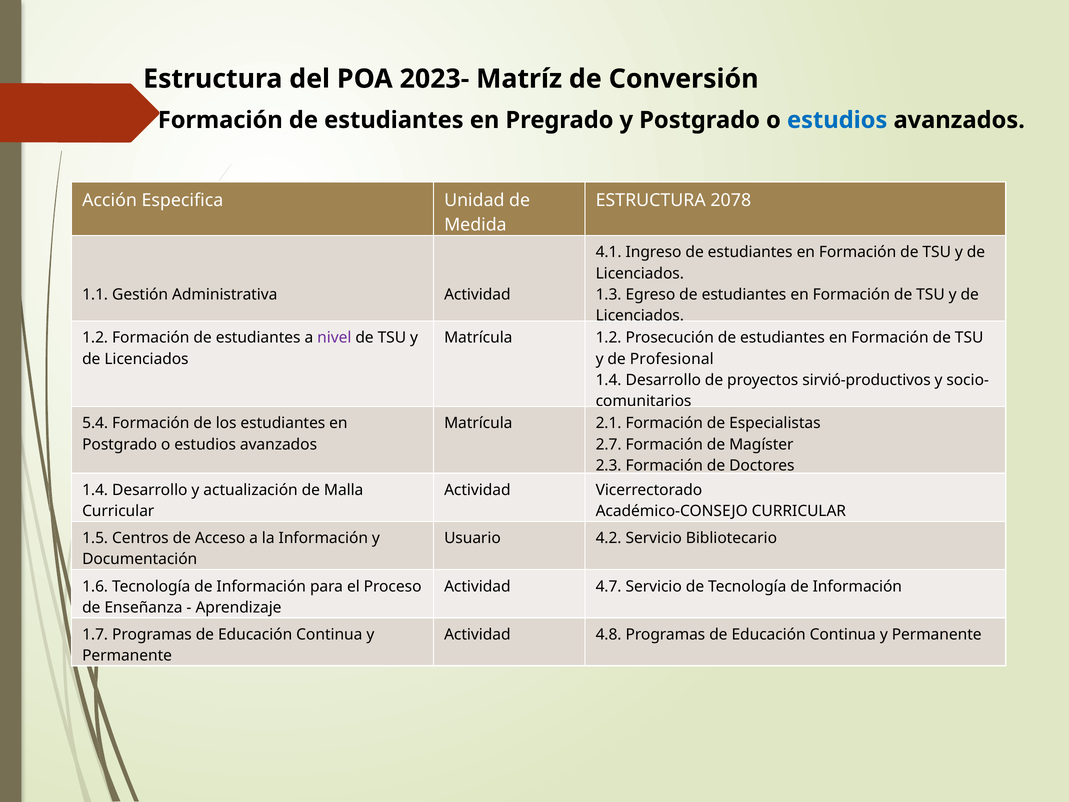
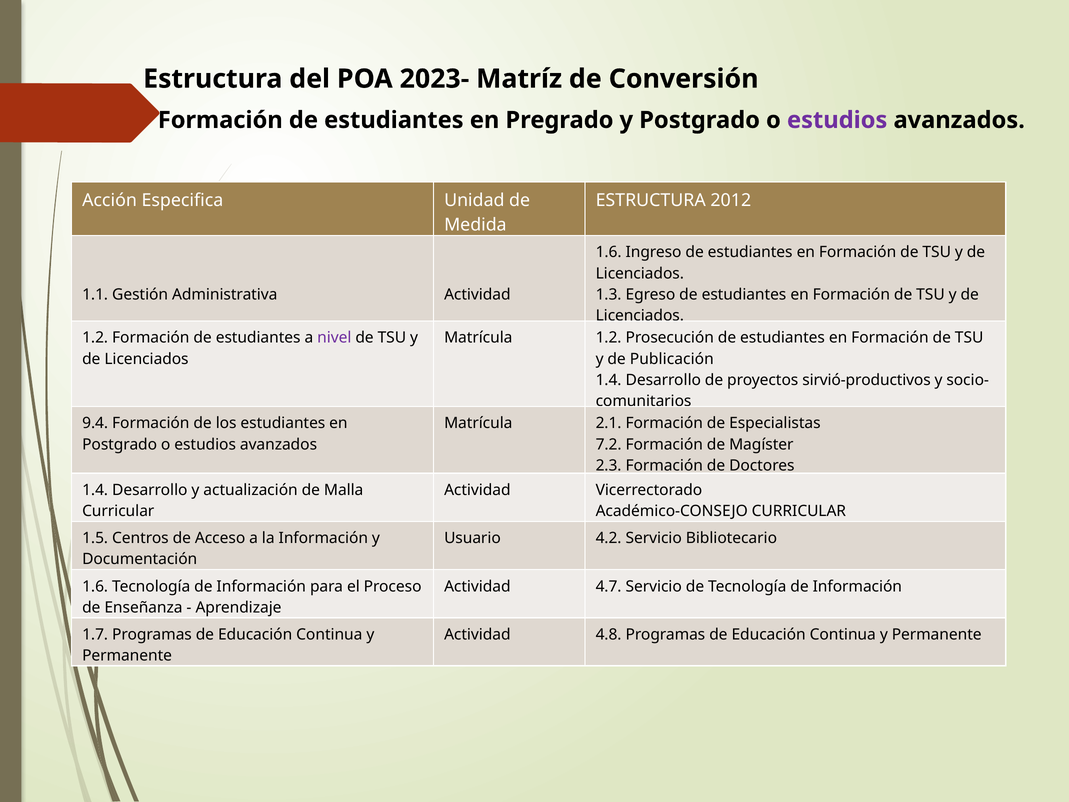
estudios at (837, 120) colour: blue -> purple
2078: 2078 -> 2012
4.1 at (609, 252): 4.1 -> 1.6
Profesional: Profesional -> Publicación
5.4: 5.4 -> 9.4
2.7: 2.7 -> 7.2
